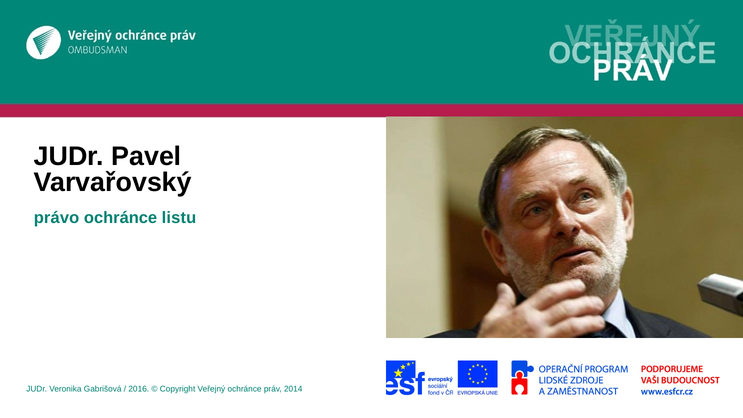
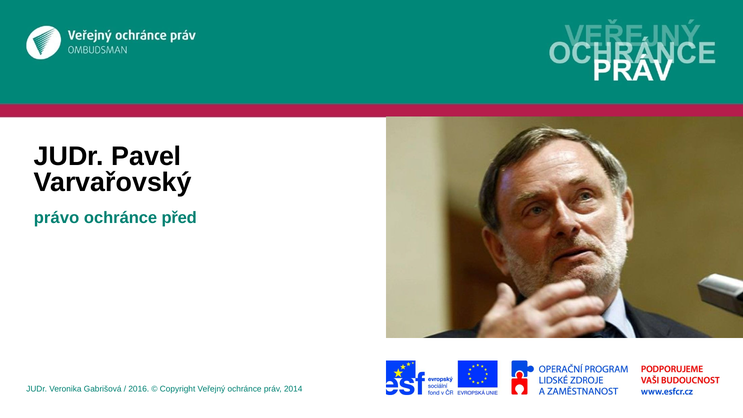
listu: listu -> před
